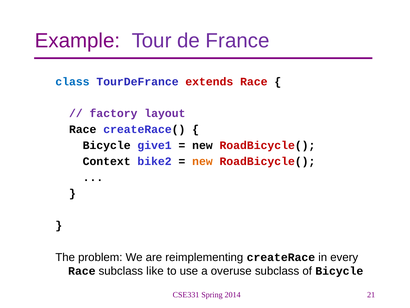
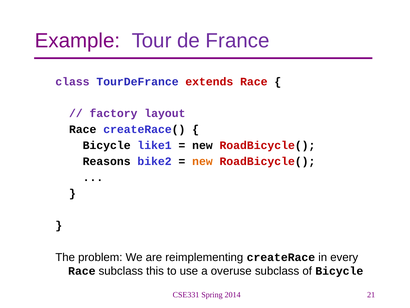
class colour: blue -> purple
give1: give1 -> like1
Context: Context -> Reasons
like: like -> this
